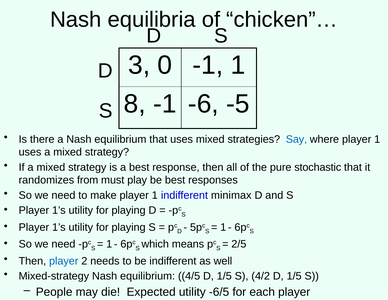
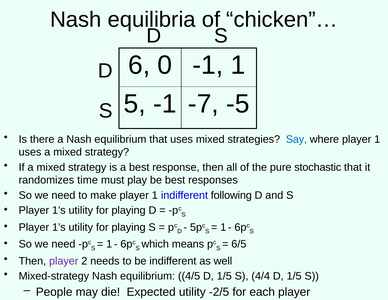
3: 3 -> 6
8: 8 -> 5
-6: -6 -> -7
from: from -> time
minimax: minimax -> following
2/5: 2/5 -> 6/5
player at (64, 261) colour: blue -> purple
4/2: 4/2 -> 4/4
-6/5: -6/5 -> -2/5
